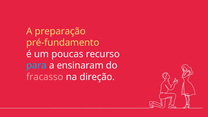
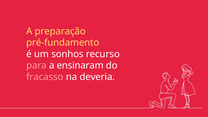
poucas: poucas -> sonhos
para colour: light blue -> pink
direção: direção -> deveria
